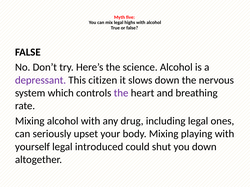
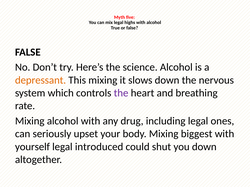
depressant colour: purple -> orange
This citizen: citizen -> mixing
playing: playing -> biggest
